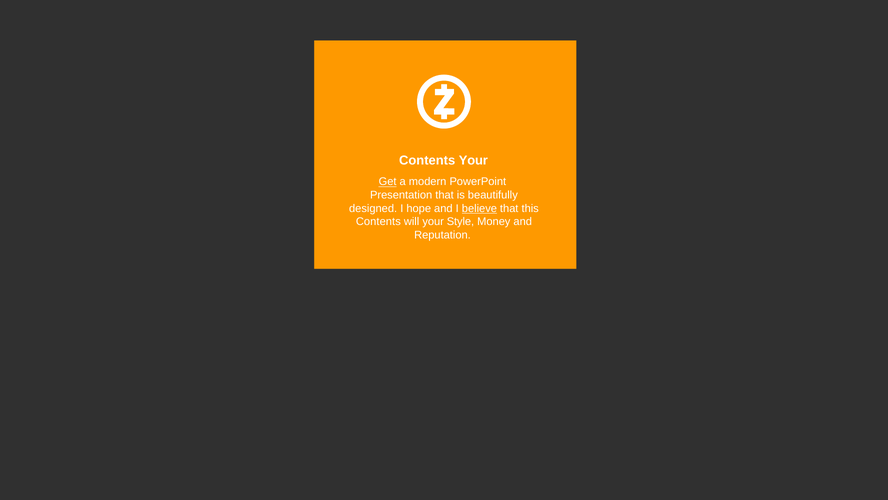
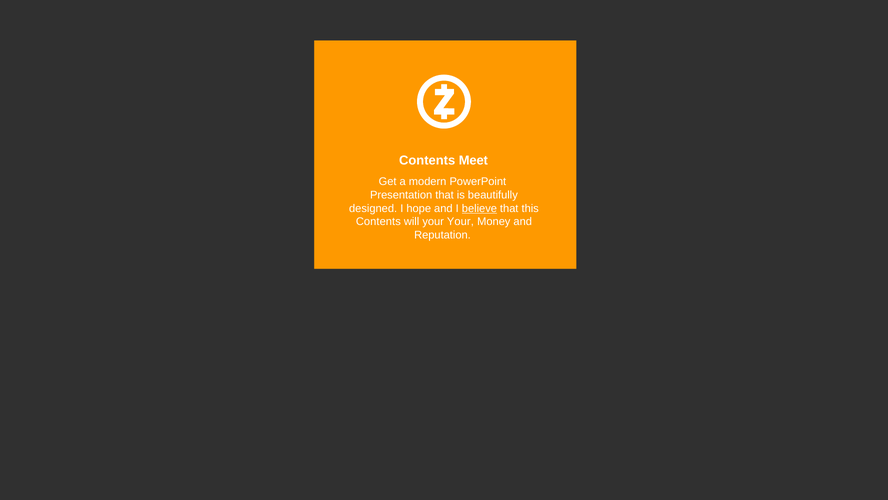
Contents Your: Your -> Meet
Get underline: present -> none
your Style: Style -> Your
